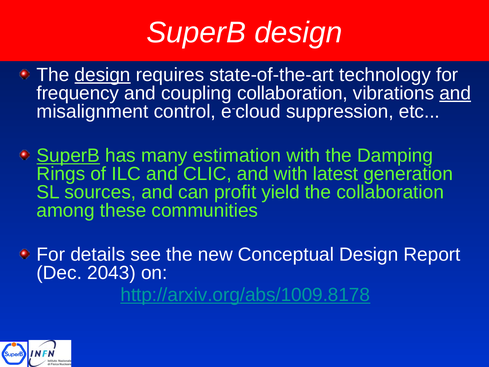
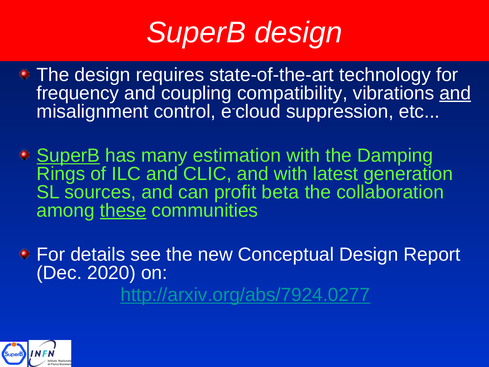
design at (103, 75) underline: present -> none
coupling collaboration: collaboration -> compatibility
yield: yield -> beta
these underline: none -> present
2043: 2043 -> 2020
http://arxiv.org/abs/1009.8178: http://arxiv.org/abs/1009.8178 -> http://arxiv.org/abs/7924.0277
